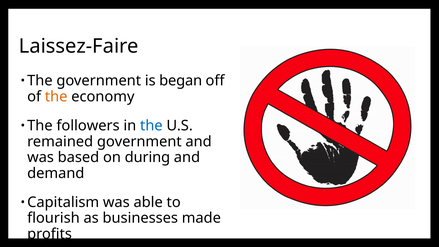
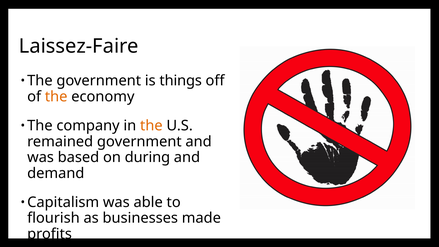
began: began -> things
followers: followers -> company
the at (151, 126) colour: blue -> orange
